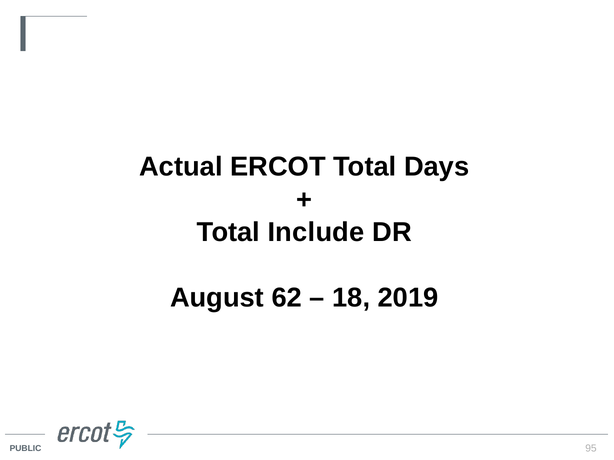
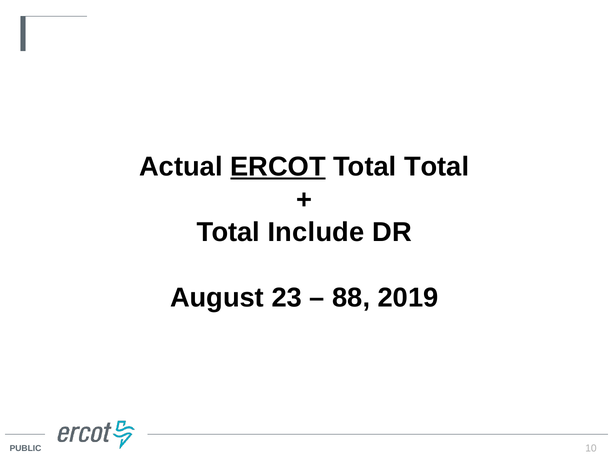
ERCOT underline: none -> present
Total Days: Days -> Total
62: 62 -> 23
18: 18 -> 88
95: 95 -> 10
